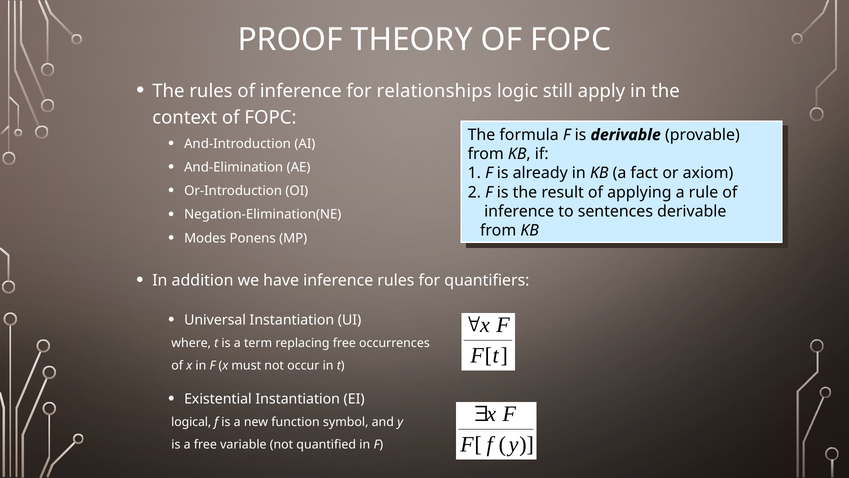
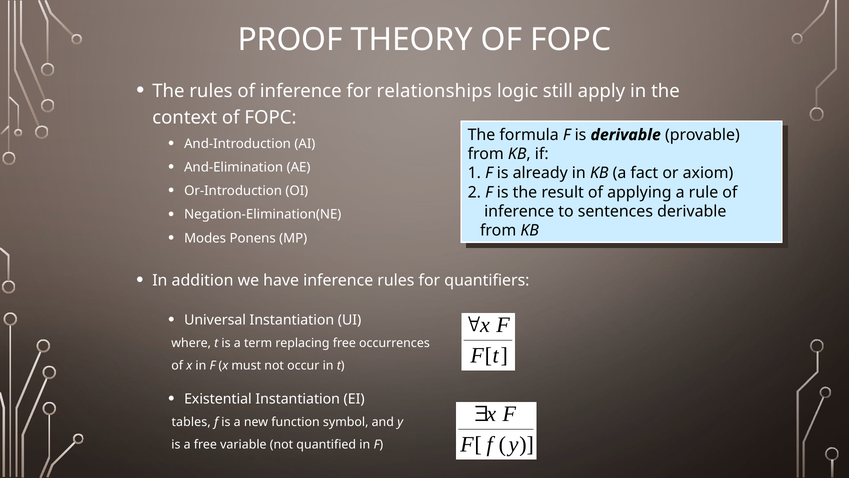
logical: logical -> tables
